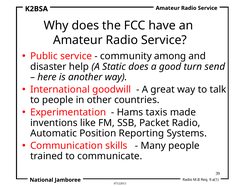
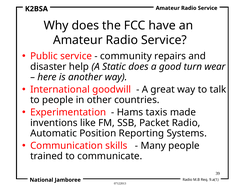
among: among -> repairs
send: send -> wear
